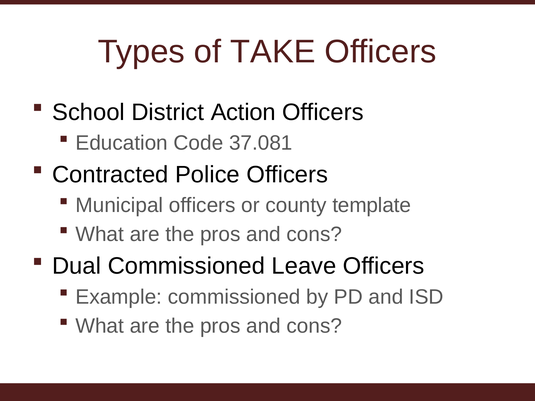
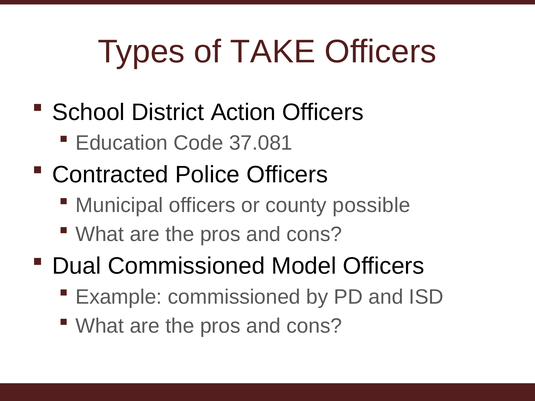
template: template -> possible
Leave: Leave -> Model
